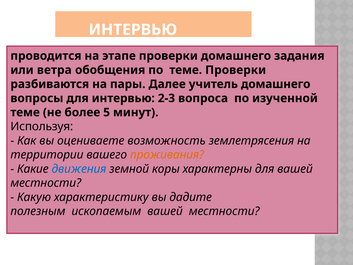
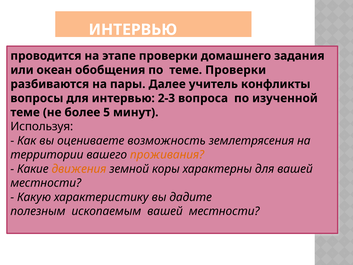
ветра: ветра -> океан
учитель домашнего: домашнего -> конфликты
движения colour: blue -> orange
